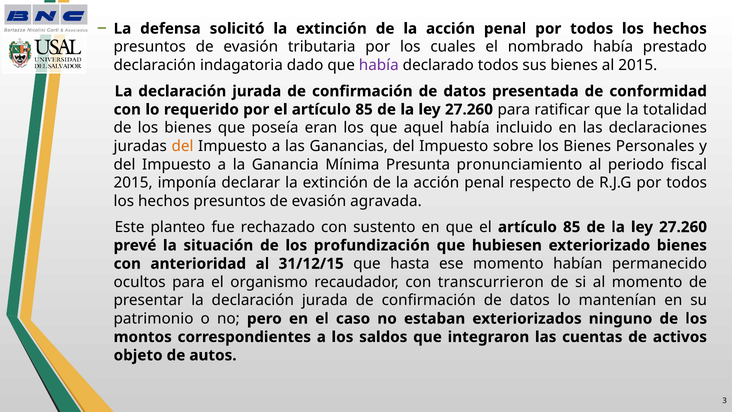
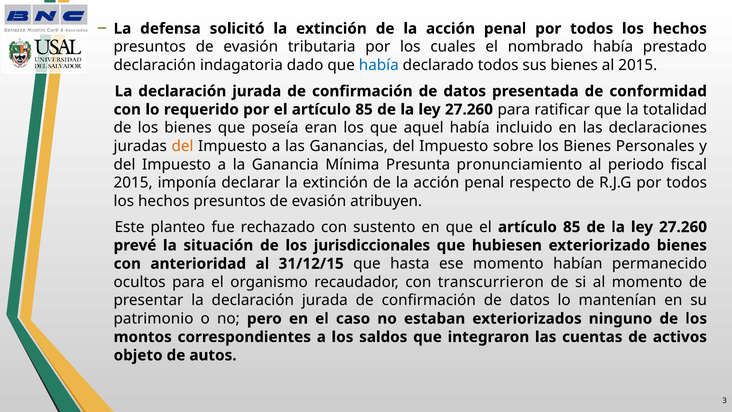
había at (379, 65) colour: purple -> blue
agravada: agravada -> atribuyen
profundización: profundización -> jurisdiccionales
